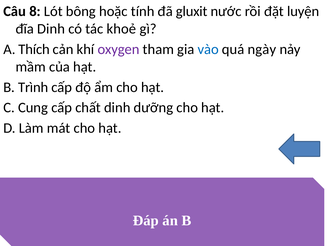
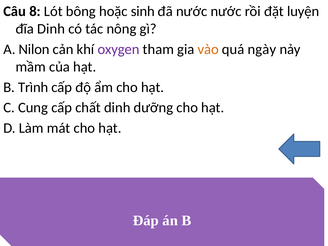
tính: tính -> sinh
đã gluxit: gluxit -> nước
khoẻ: khoẻ -> nông
Thích: Thích -> Nilon
vào colour: blue -> orange
